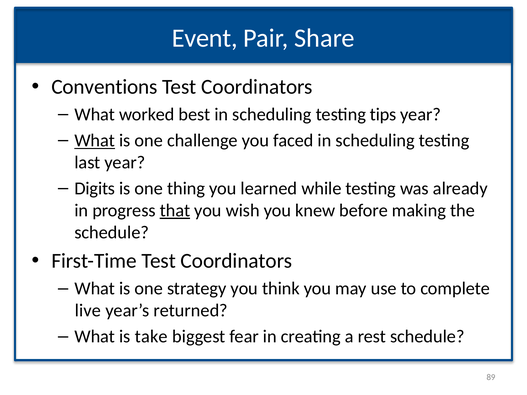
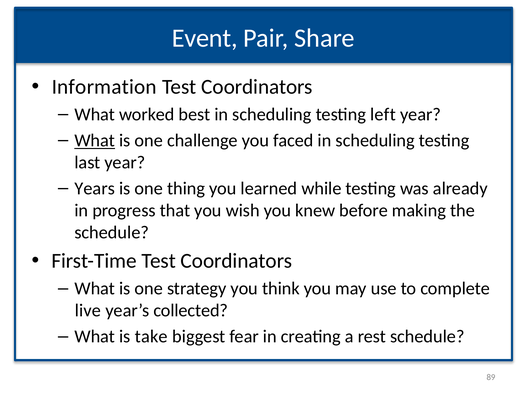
Conventions: Conventions -> Information
tips: tips -> left
Digits: Digits -> Years
that underline: present -> none
returned: returned -> collected
